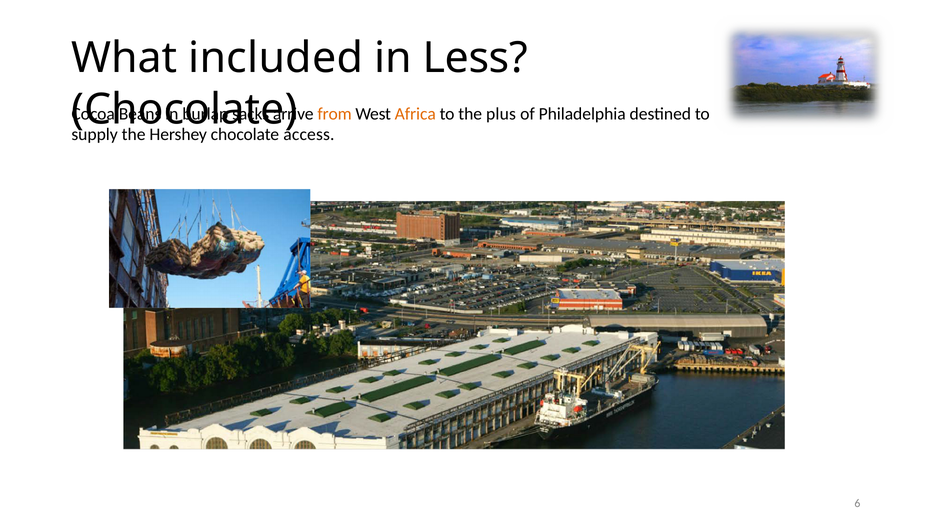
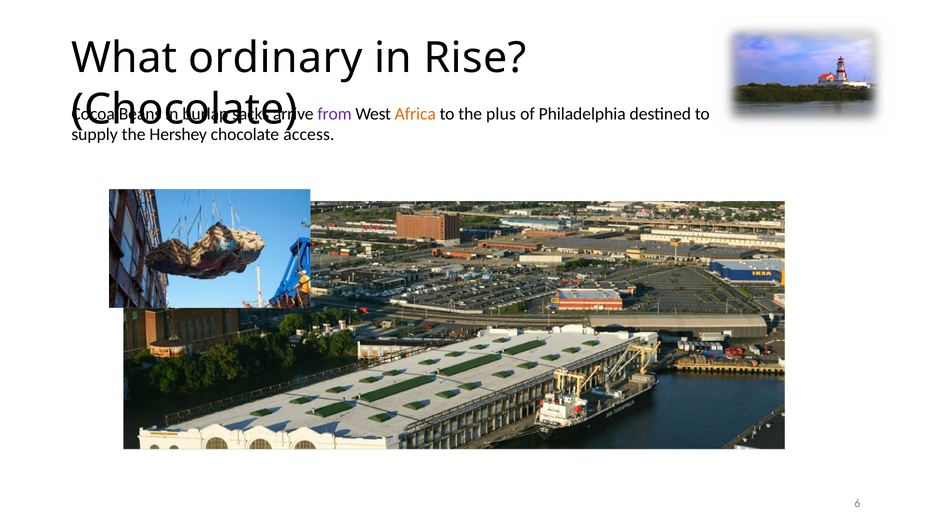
included: included -> ordinary
Less: Less -> Rise
from colour: orange -> purple
